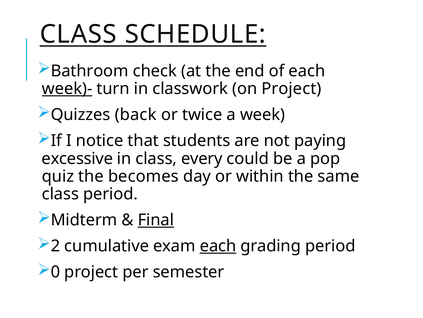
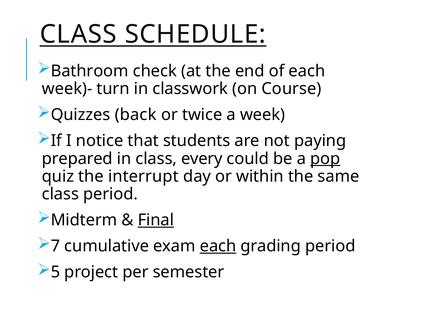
week)- underline: present -> none
on Project: Project -> Course
excessive: excessive -> prepared
pop underline: none -> present
becomes: becomes -> interrupt
2: 2 -> 7
0: 0 -> 5
